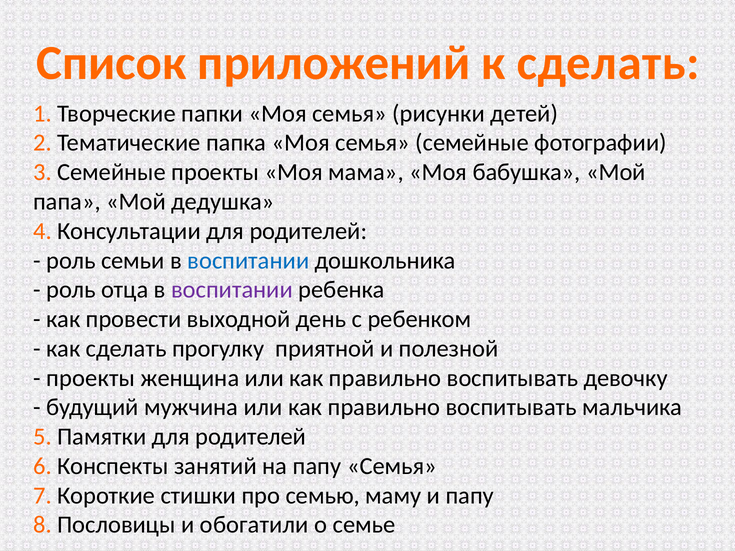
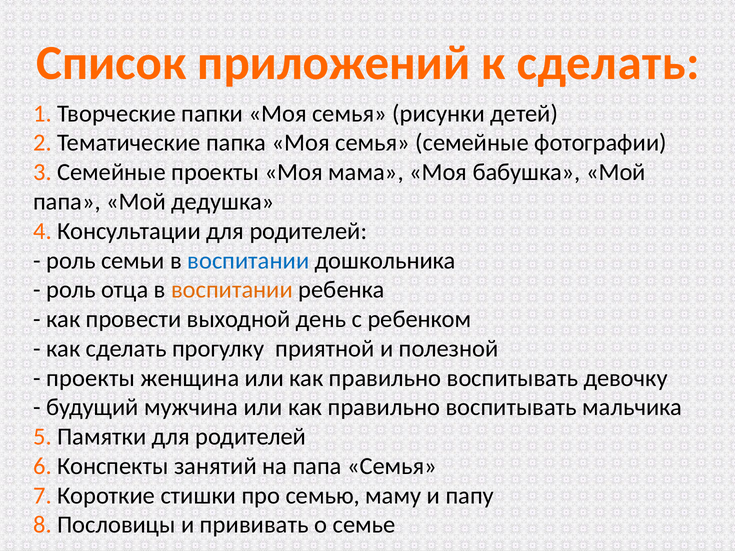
воспитании at (232, 290) colour: purple -> orange
на папу: папу -> папа
обогатили: обогатили -> прививать
